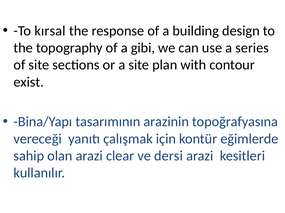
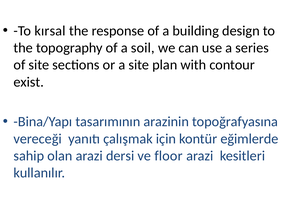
gibi: gibi -> soil
clear: clear -> dersi
dersi: dersi -> floor
